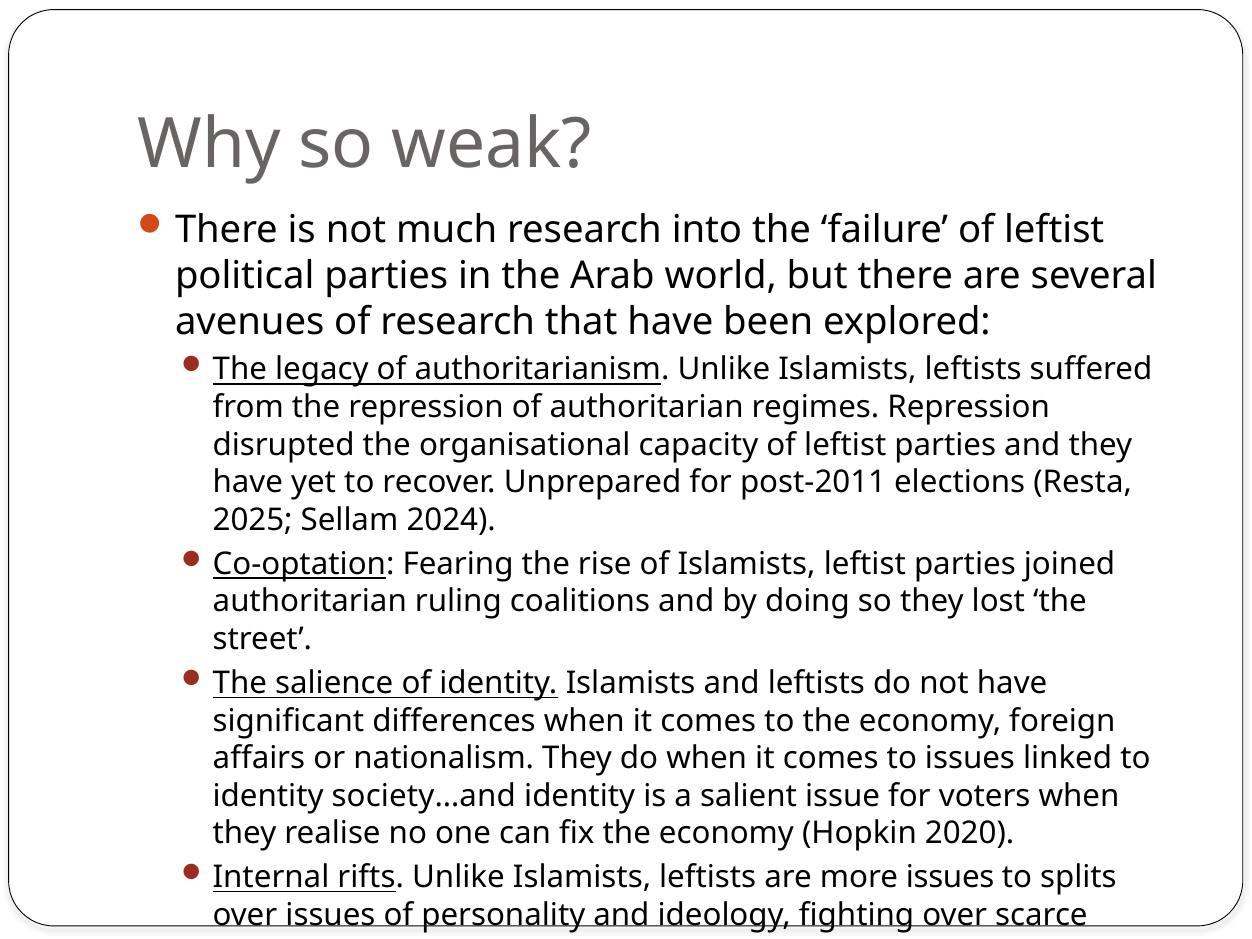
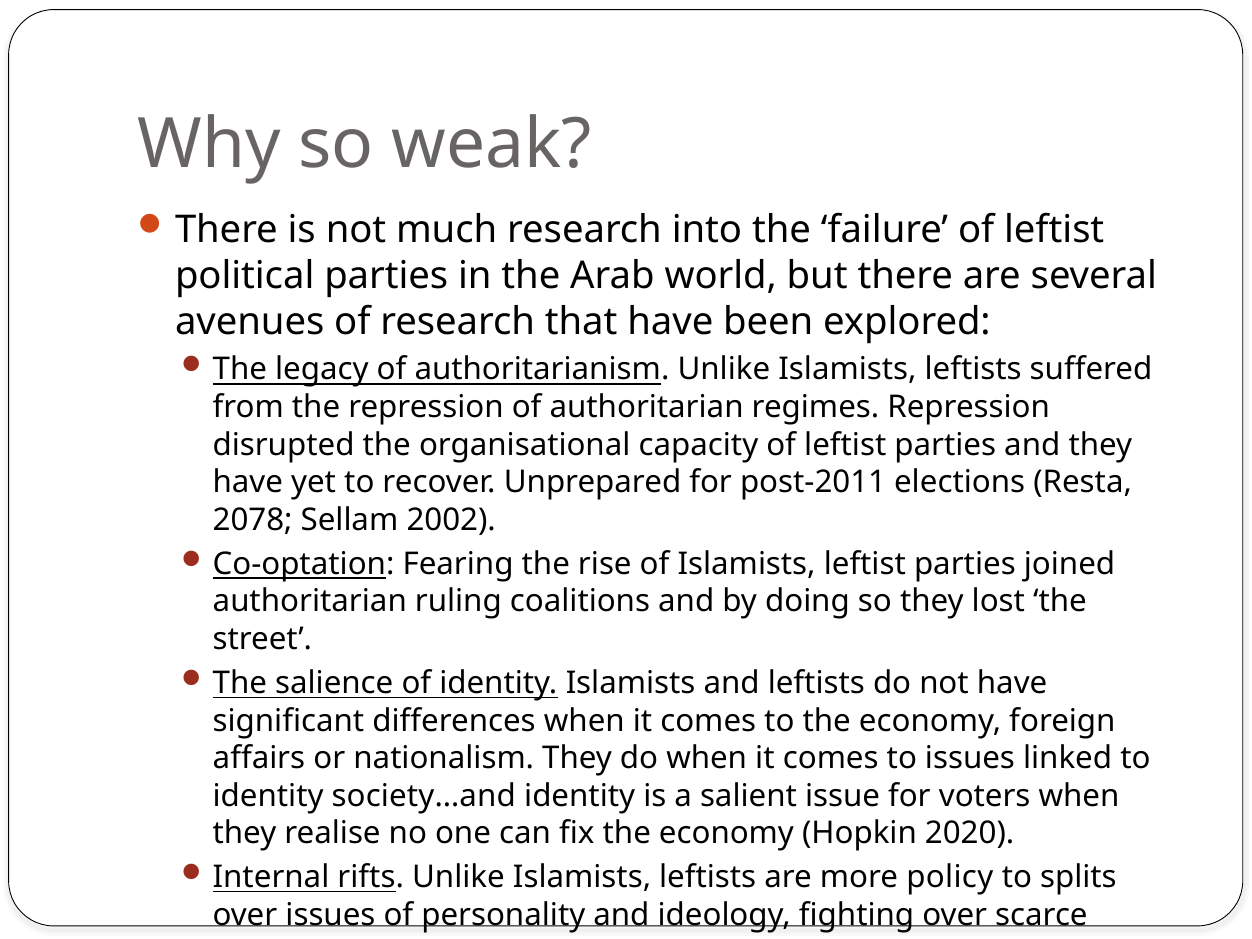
2025: 2025 -> 2078
2024: 2024 -> 2002
more issues: issues -> policy
